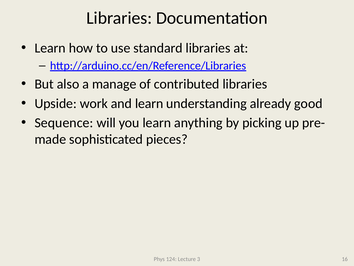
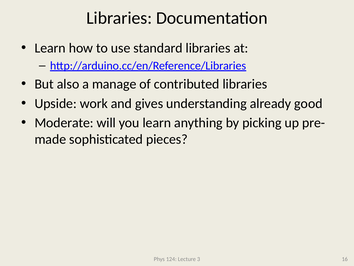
and learn: learn -> gives
Sequence: Sequence -> Moderate
